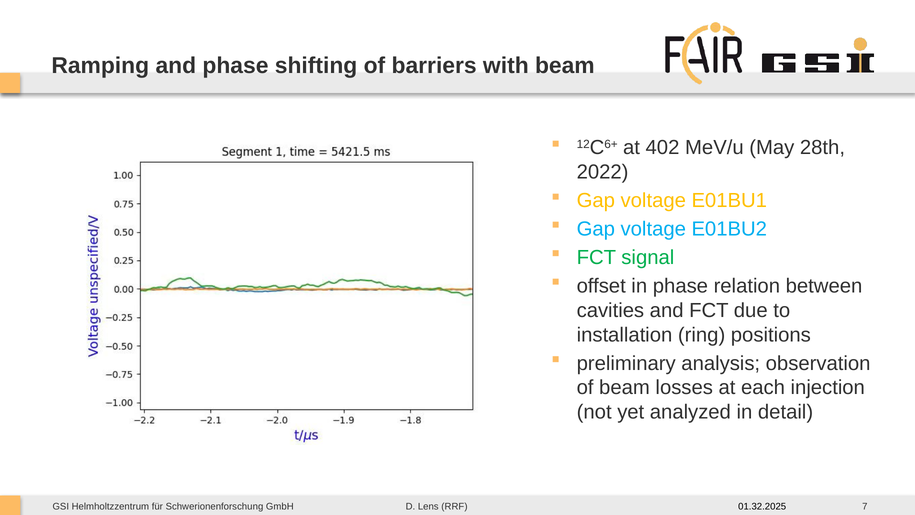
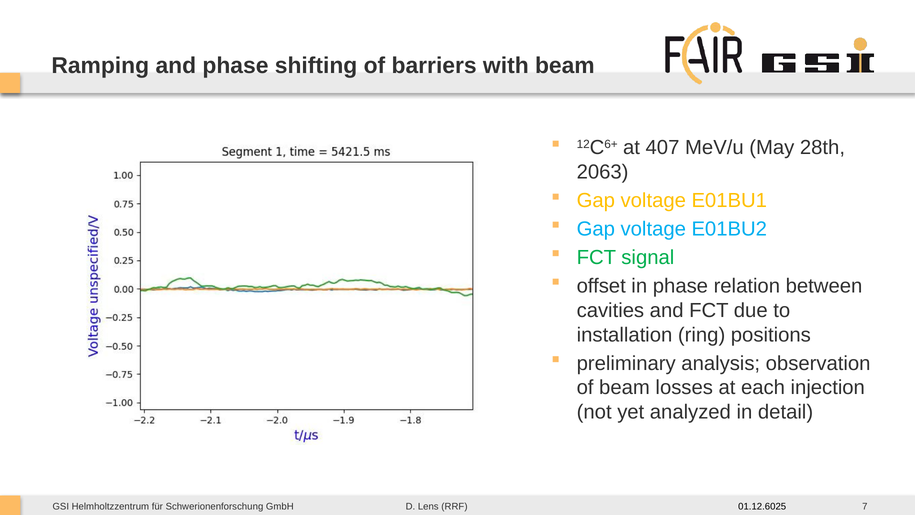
402: 402 -> 407
2022: 2022 -> 2063
01.32.2025: 01.32.2025 -> 01.12.6025
